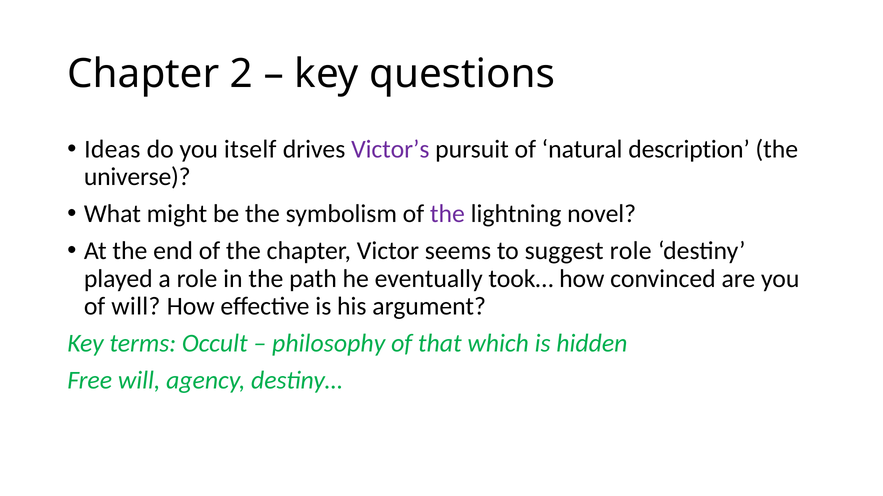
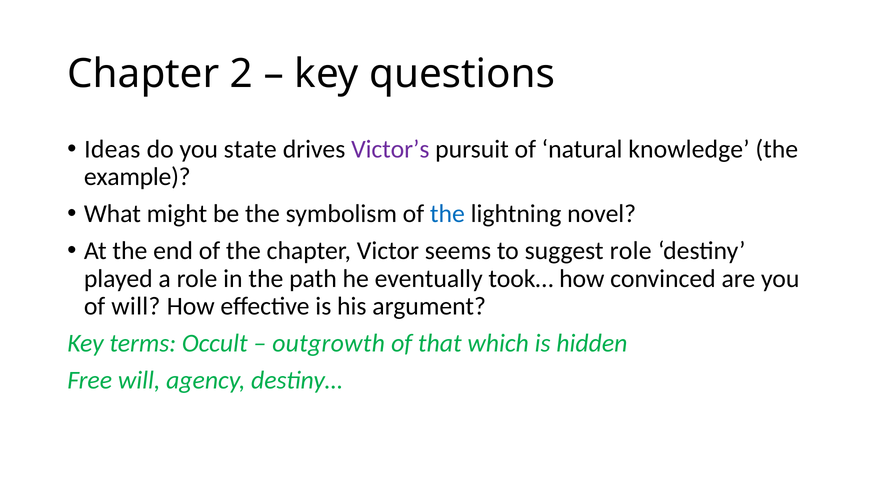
itself: itself -> state
description: description -> knowledge
universe: universe -> example
the at (447, 214) colour: purple -> blue
philosophy: philosophy -> outgrowth
